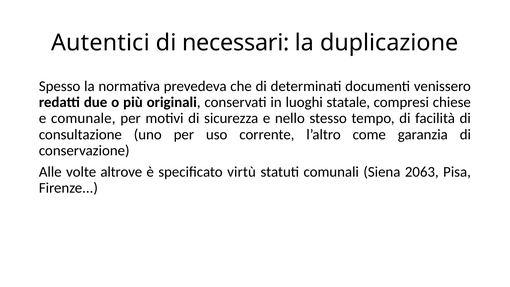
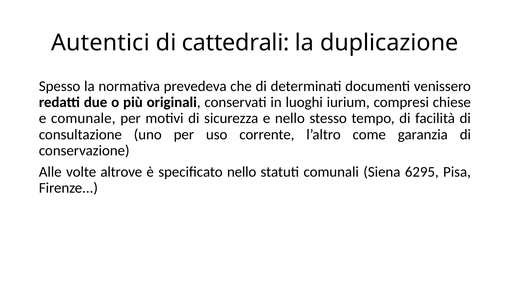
necessari: necessari -> cattedrali
statale: statale -> iurium
specificato virtù: virtù -> nello
2063: 2063 -> 6295
